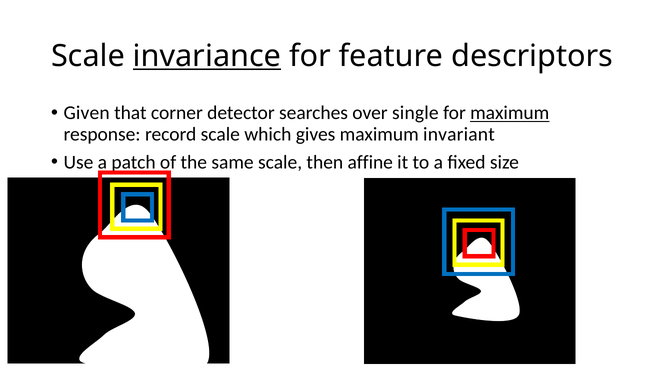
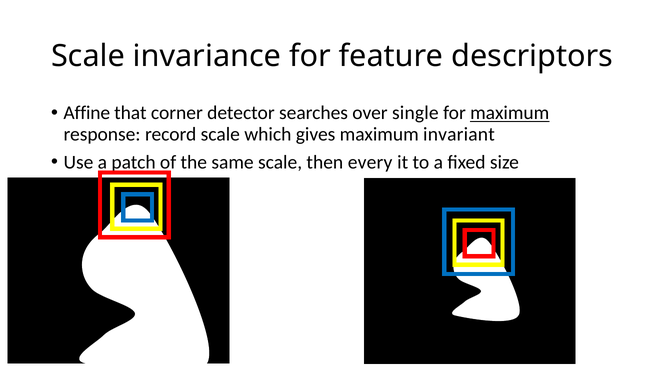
invariance underline: present -> none
Given: Given -> Affine
affine: affine -> every
